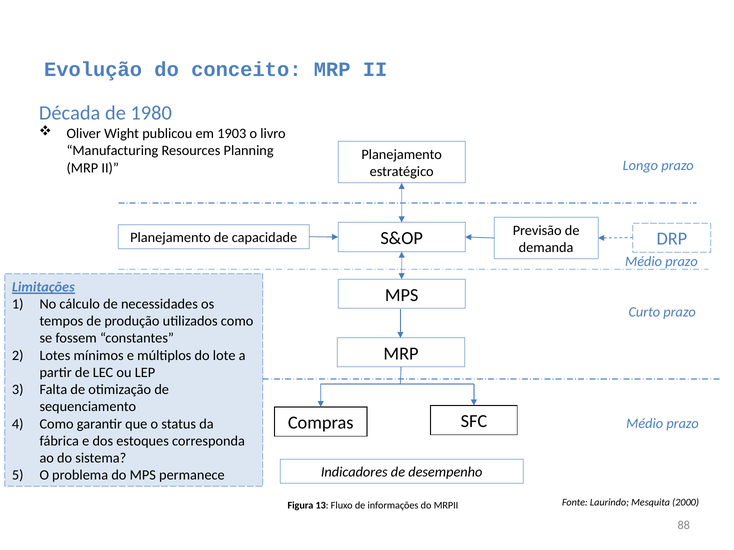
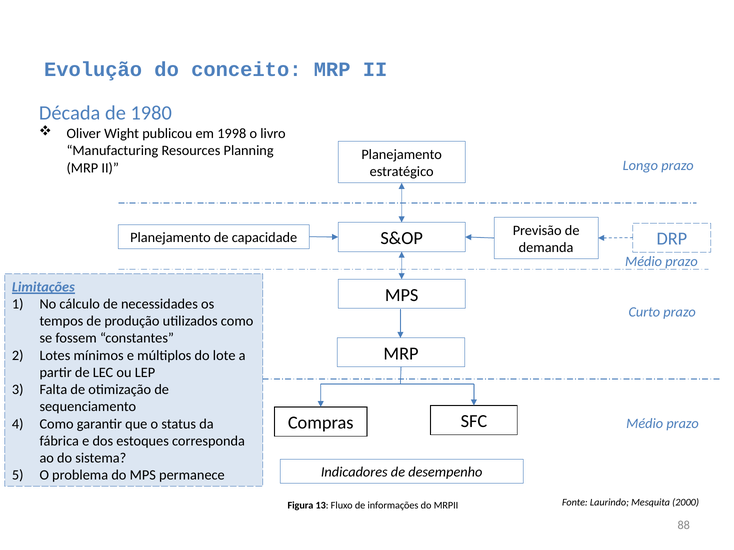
1903: 1903 -> 1998
